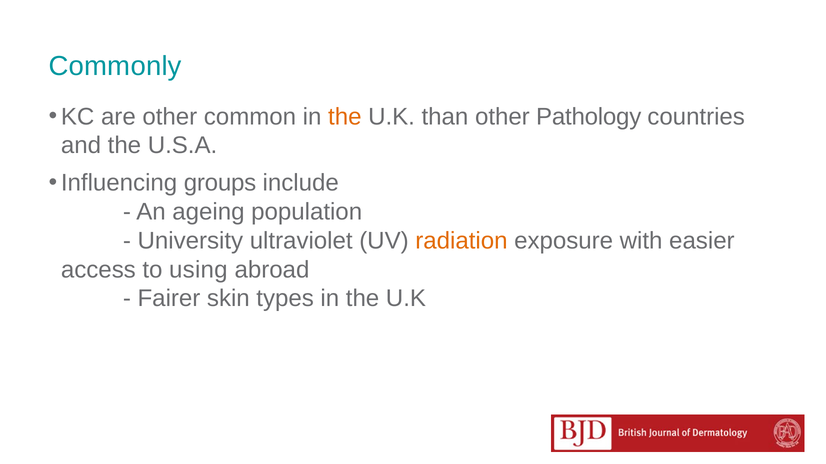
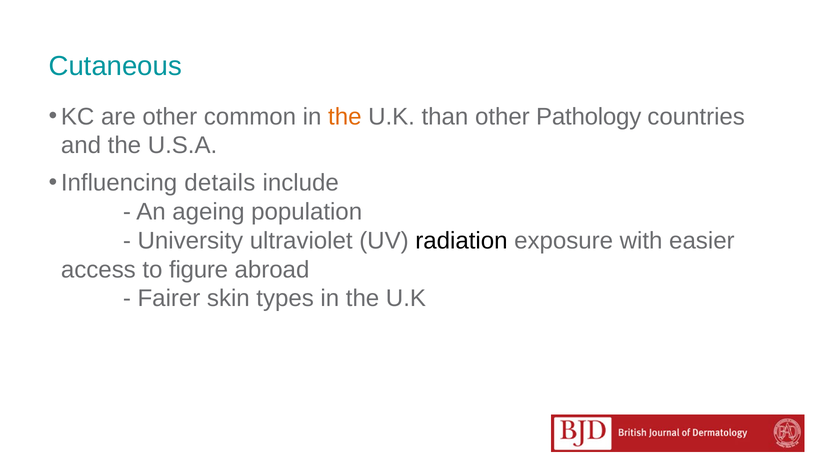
Commonly: Commonly -> Cutaneous
groups: groups -> details
radiation colour: orange -> black
using: using -> figure
